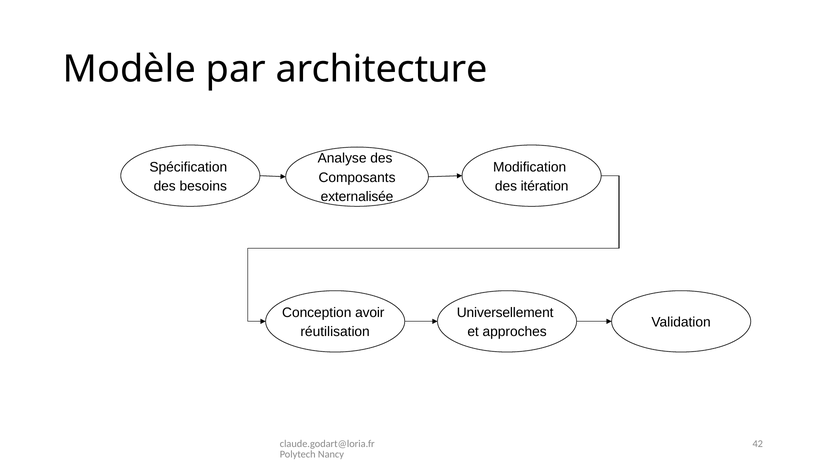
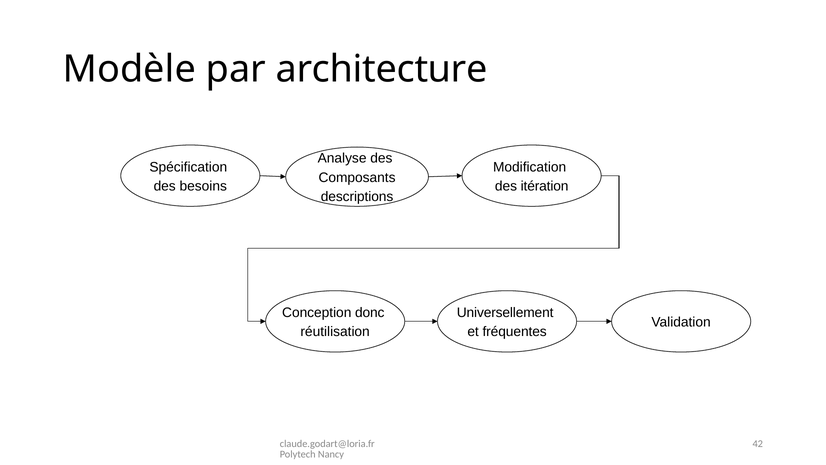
externalisée: externalisée -> descriptions
avoir: avoir -> donc
approches: approches -> fréquentes
